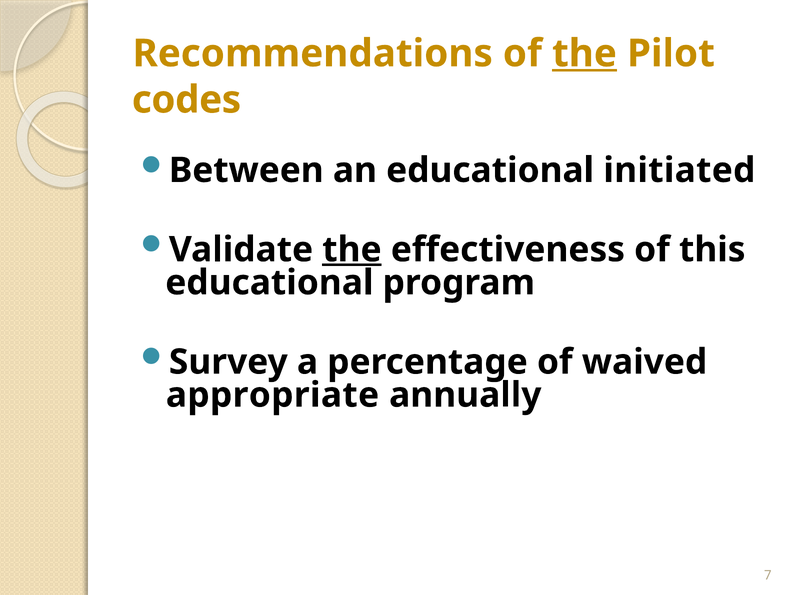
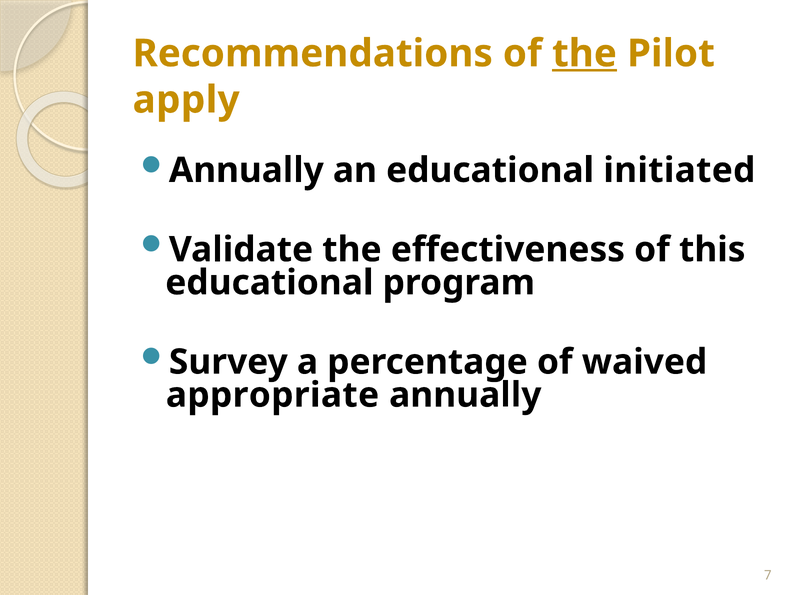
codes: codes -> apply
Between at (246, 170): Between -> Annually
the at (352, 250) underline: present -> none
